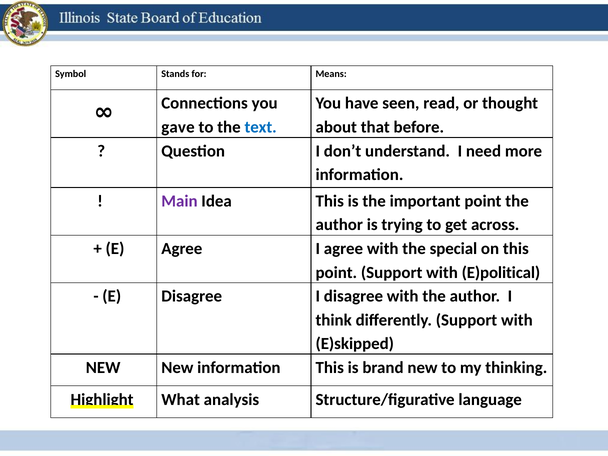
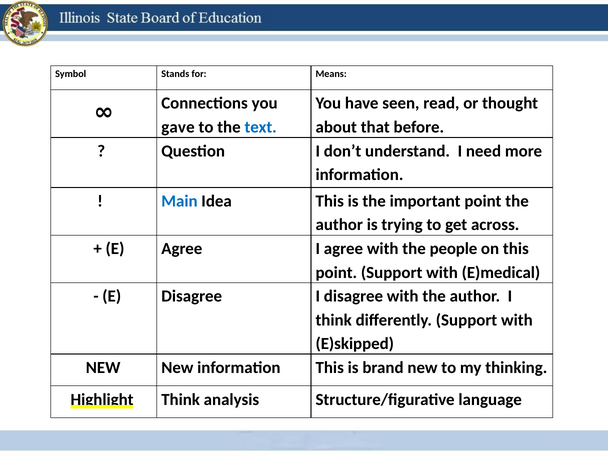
Main colour: purple -> blue
special: special -> people
E)political: E)political -> E)medical
What at (181, 400): What -> Think
